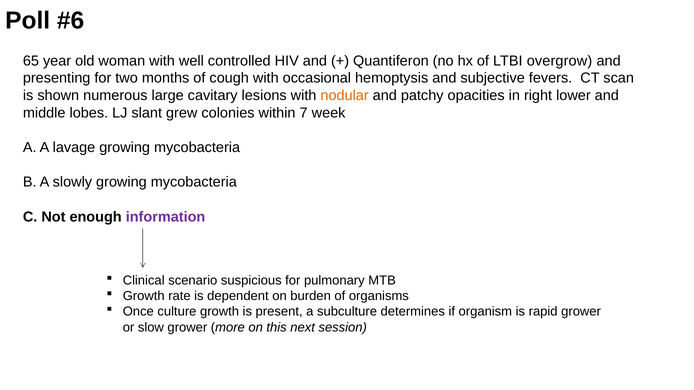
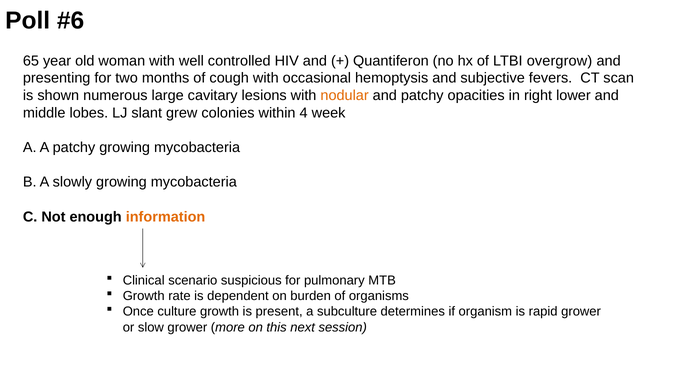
7: 7 -> 4
A lavage: lavage -> patchy
information colour: purple -> orange
